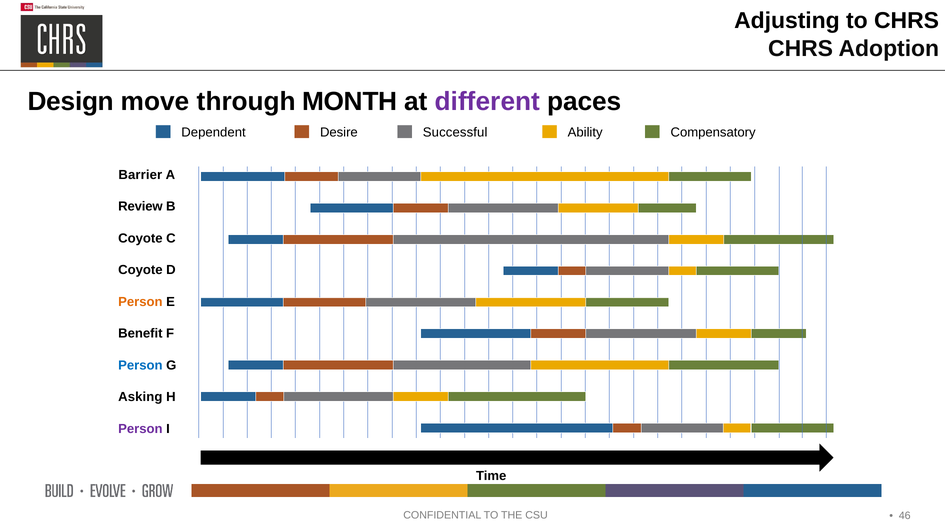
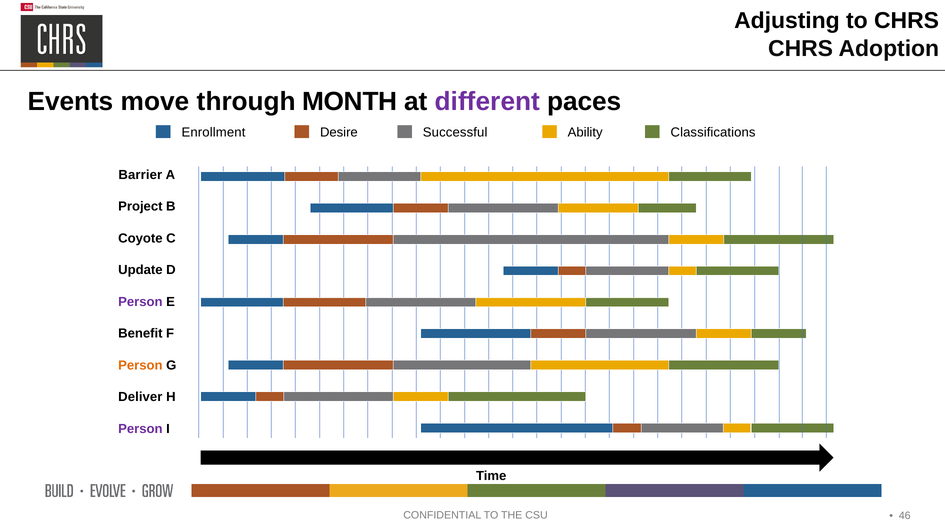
Design: Design -> Events
Dependent: Dependent -> Enrollment
Compensatory: Compensatory -> Classifications
Review: Review -> Project
Coyote at (140, 270): Coyote -> Update
Person at (140, 302) colour: orange -> purple
Person at (140, 365) colour: blue -> orange
Asking: Asking -> Deliver
